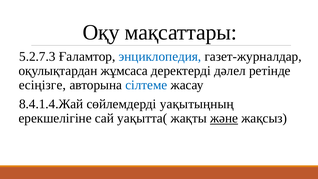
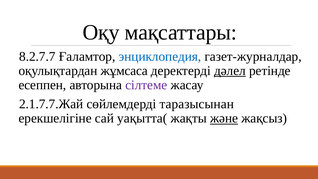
5.2.7.3: 5.2.7.3 -> 8.2.7.7
дәлел underline: none -> present
есіңізге: есіңізге -> есеппен
сілтеме colour: blue -> purple
8.4.1.4.Жай: 8.4.1.4.Жай -> 2.1.7.7.Жай
уақытыңның: уақытыңның -> таразысынан
